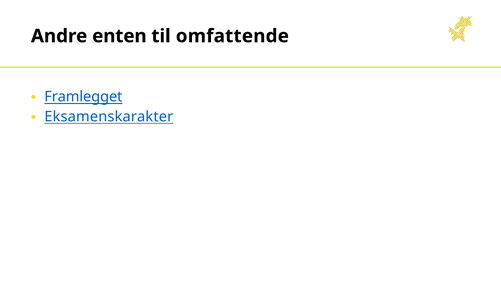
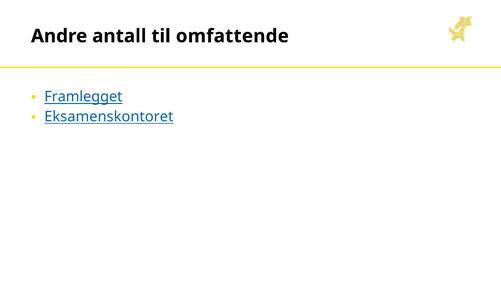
enten: enten -> antall
Eksamenskarakter: Eksamenskarakter -> Eksamenskontoret
